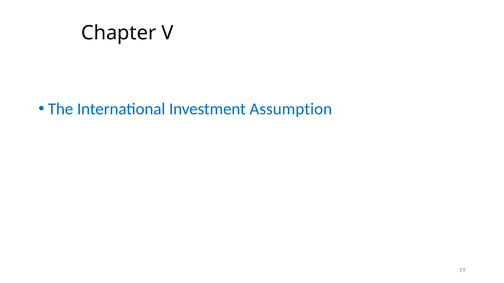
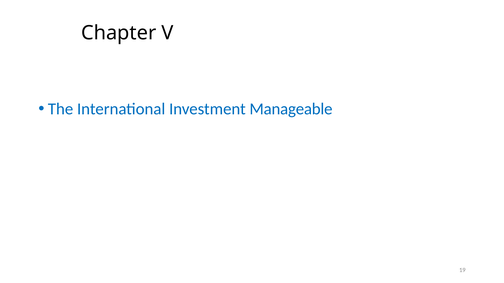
Assumption: Assumption -> Manageable
